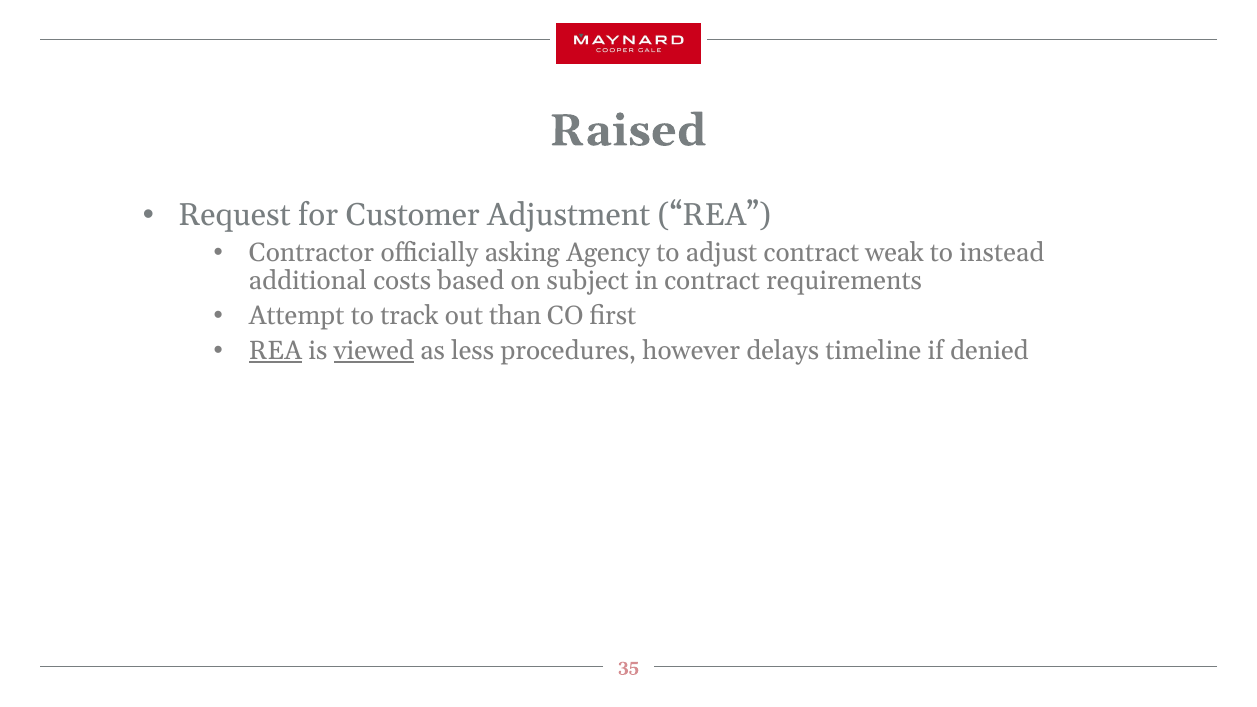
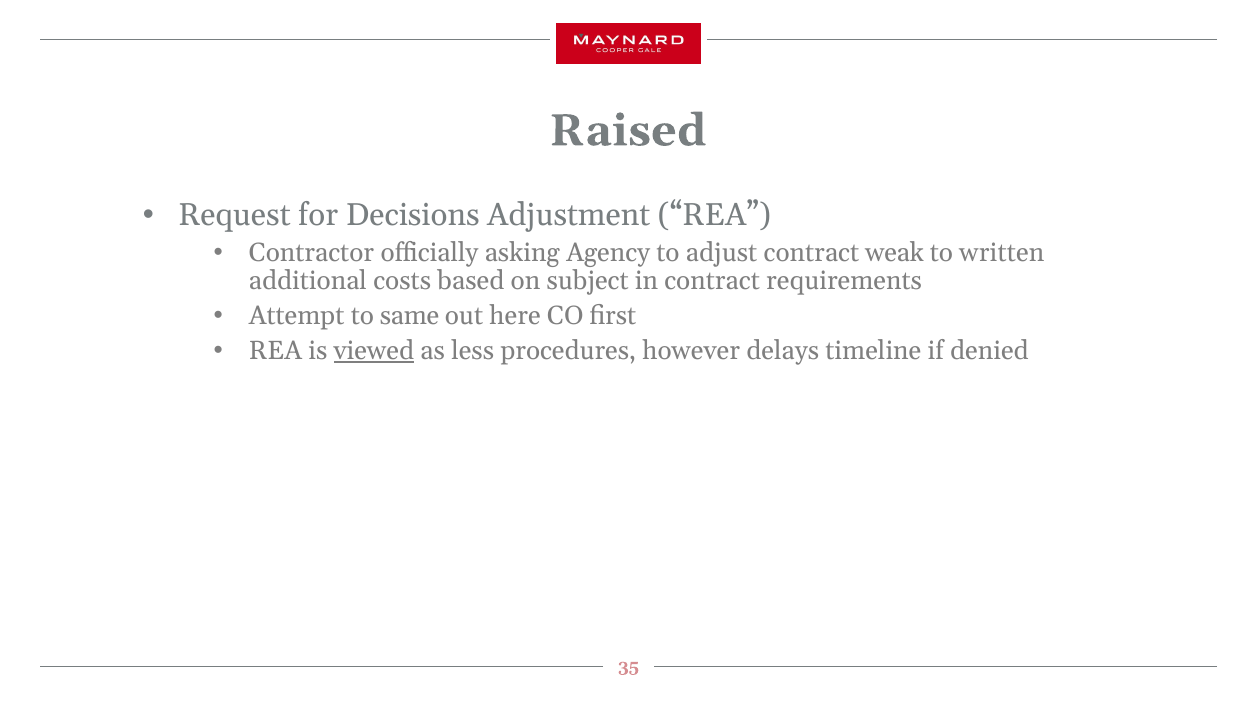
Customer: Customer -> Decisions
instead: instead -> written
track: track -> same
than: than -> here
REA at (276, 351) underline: present -> none
